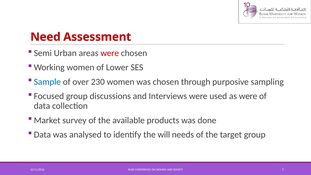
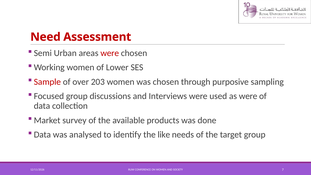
Sample colour: blue -> red
230: 230 -> 203
will: will -> like
